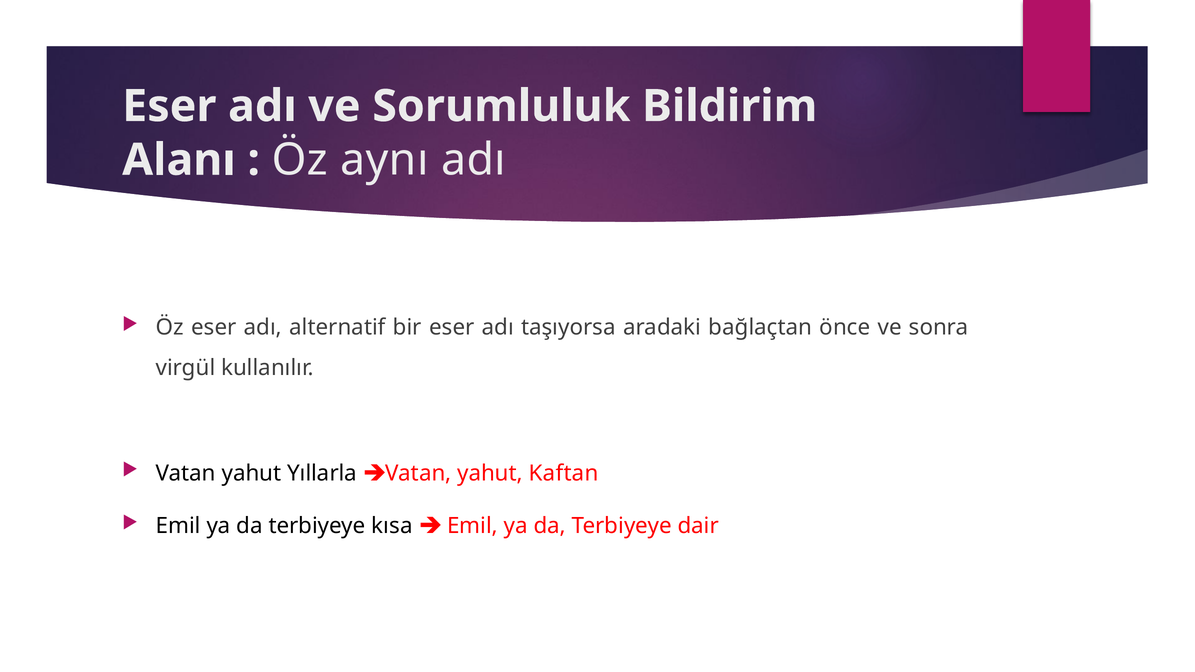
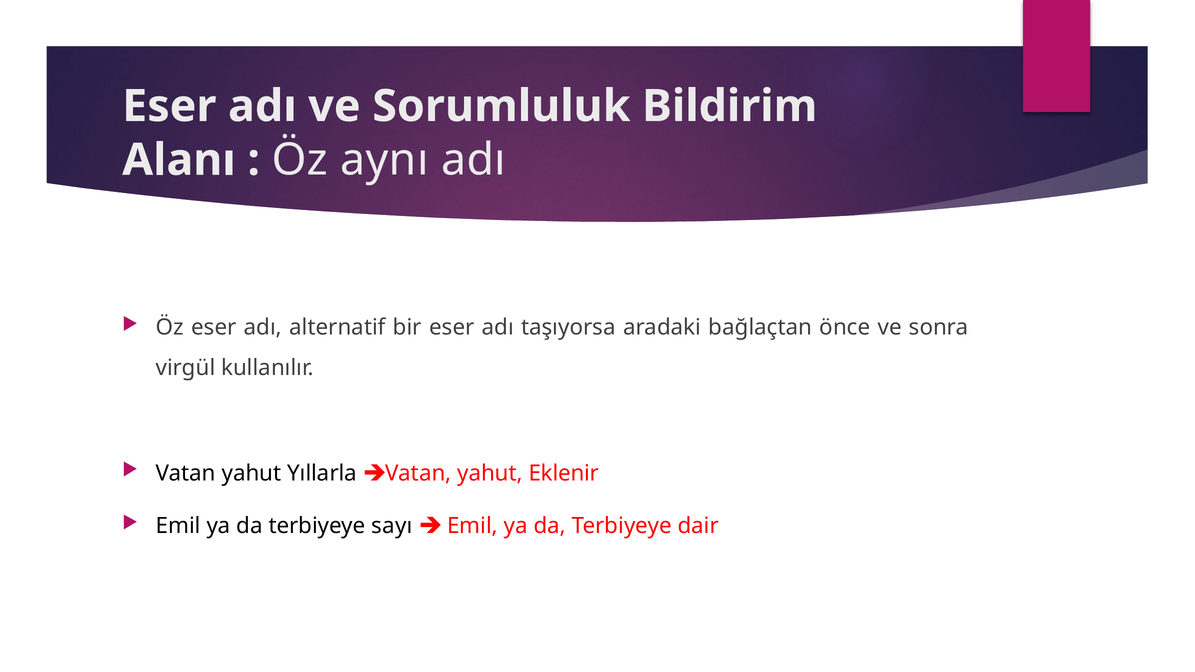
Kaftan: Kaftan -> Eklenir
kısa: kısa -> sayı
